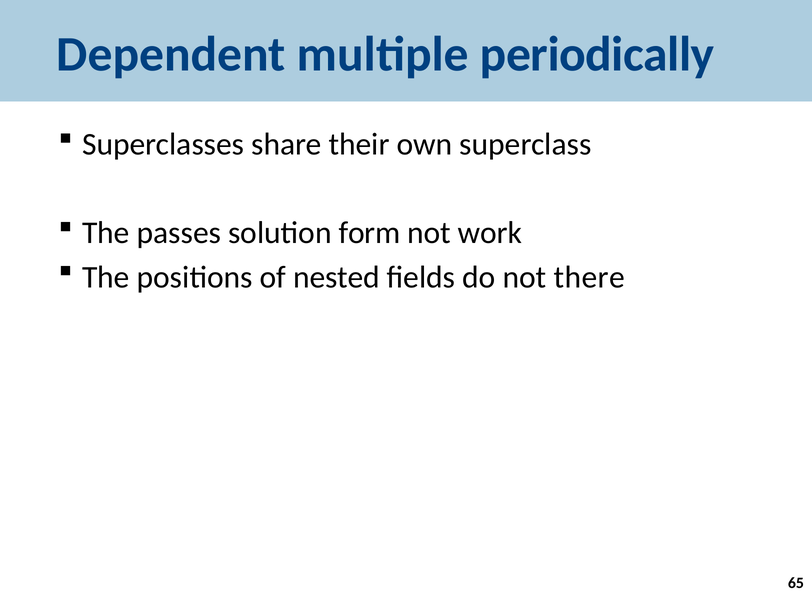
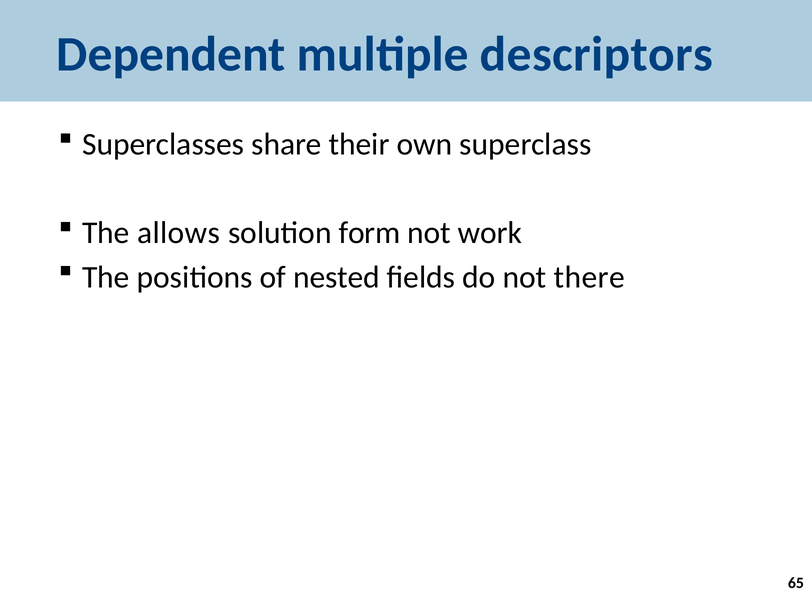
periodically: periodically -> descriptors
passes: passes -> allows
